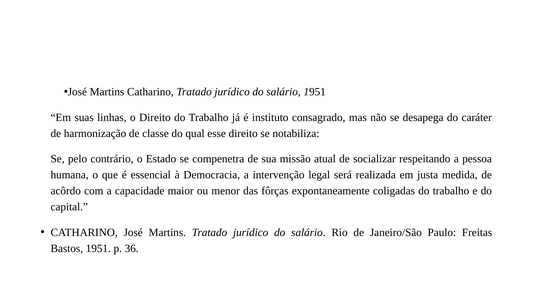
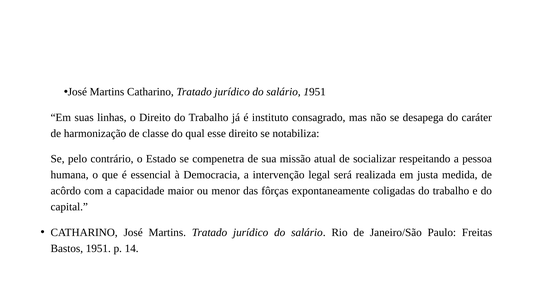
36: 36 -> 14
